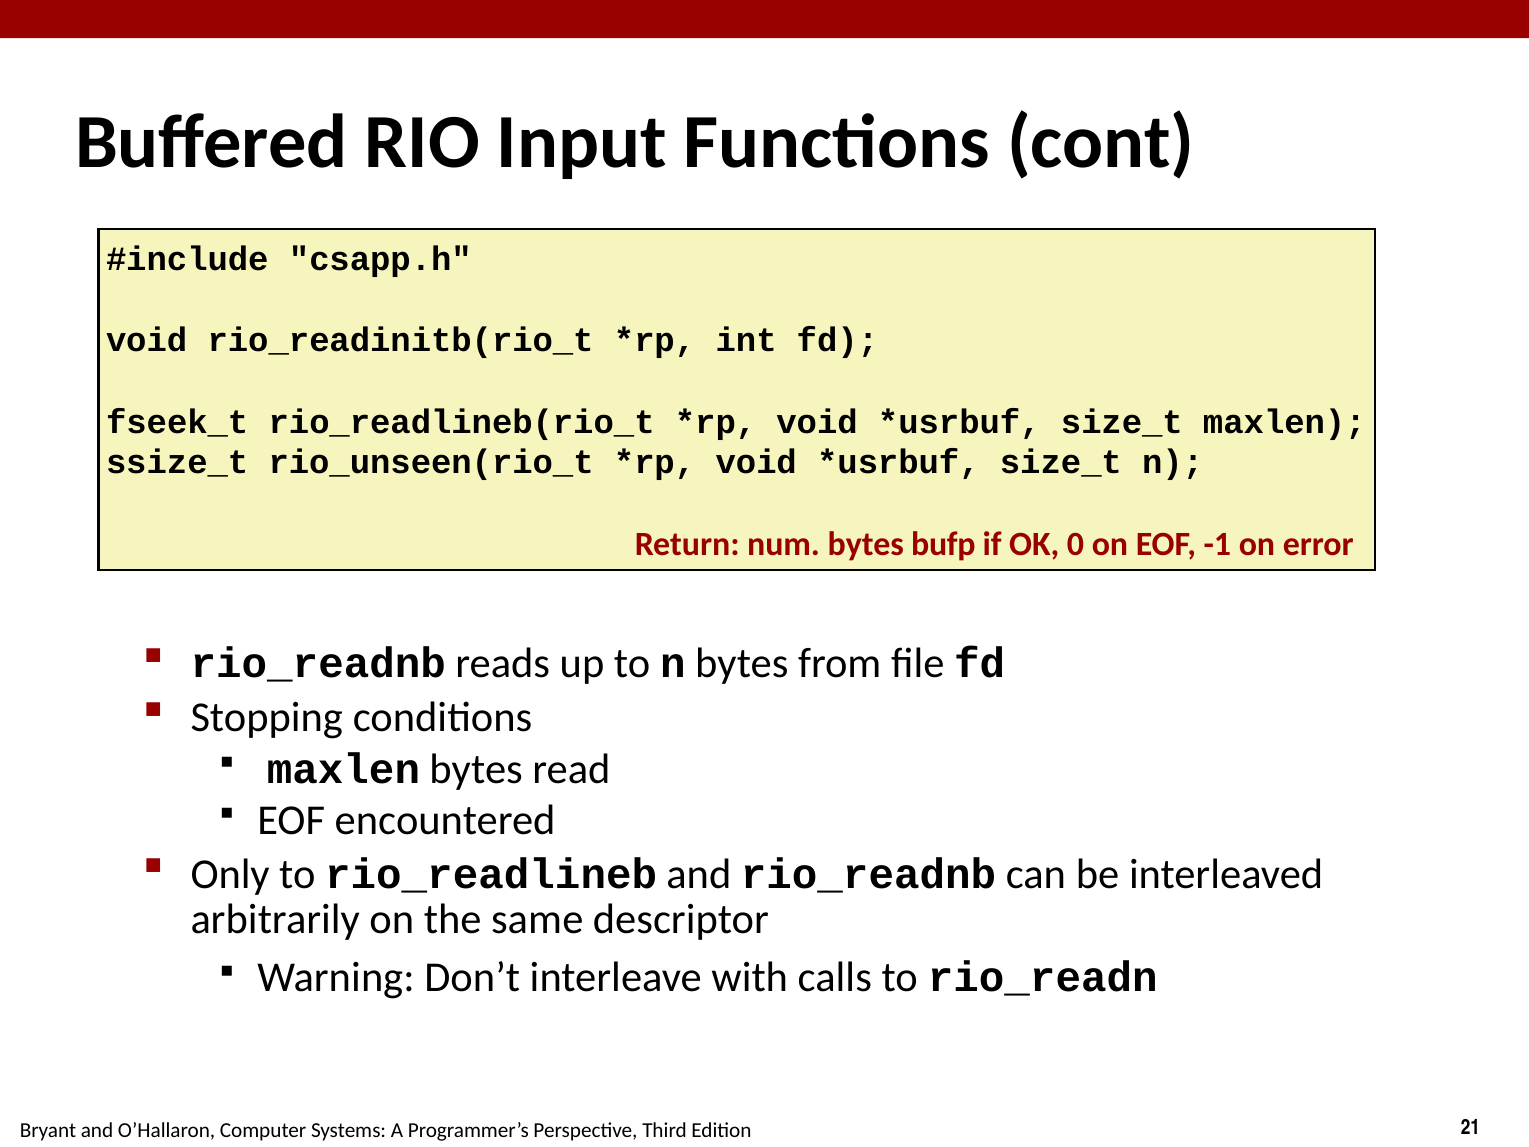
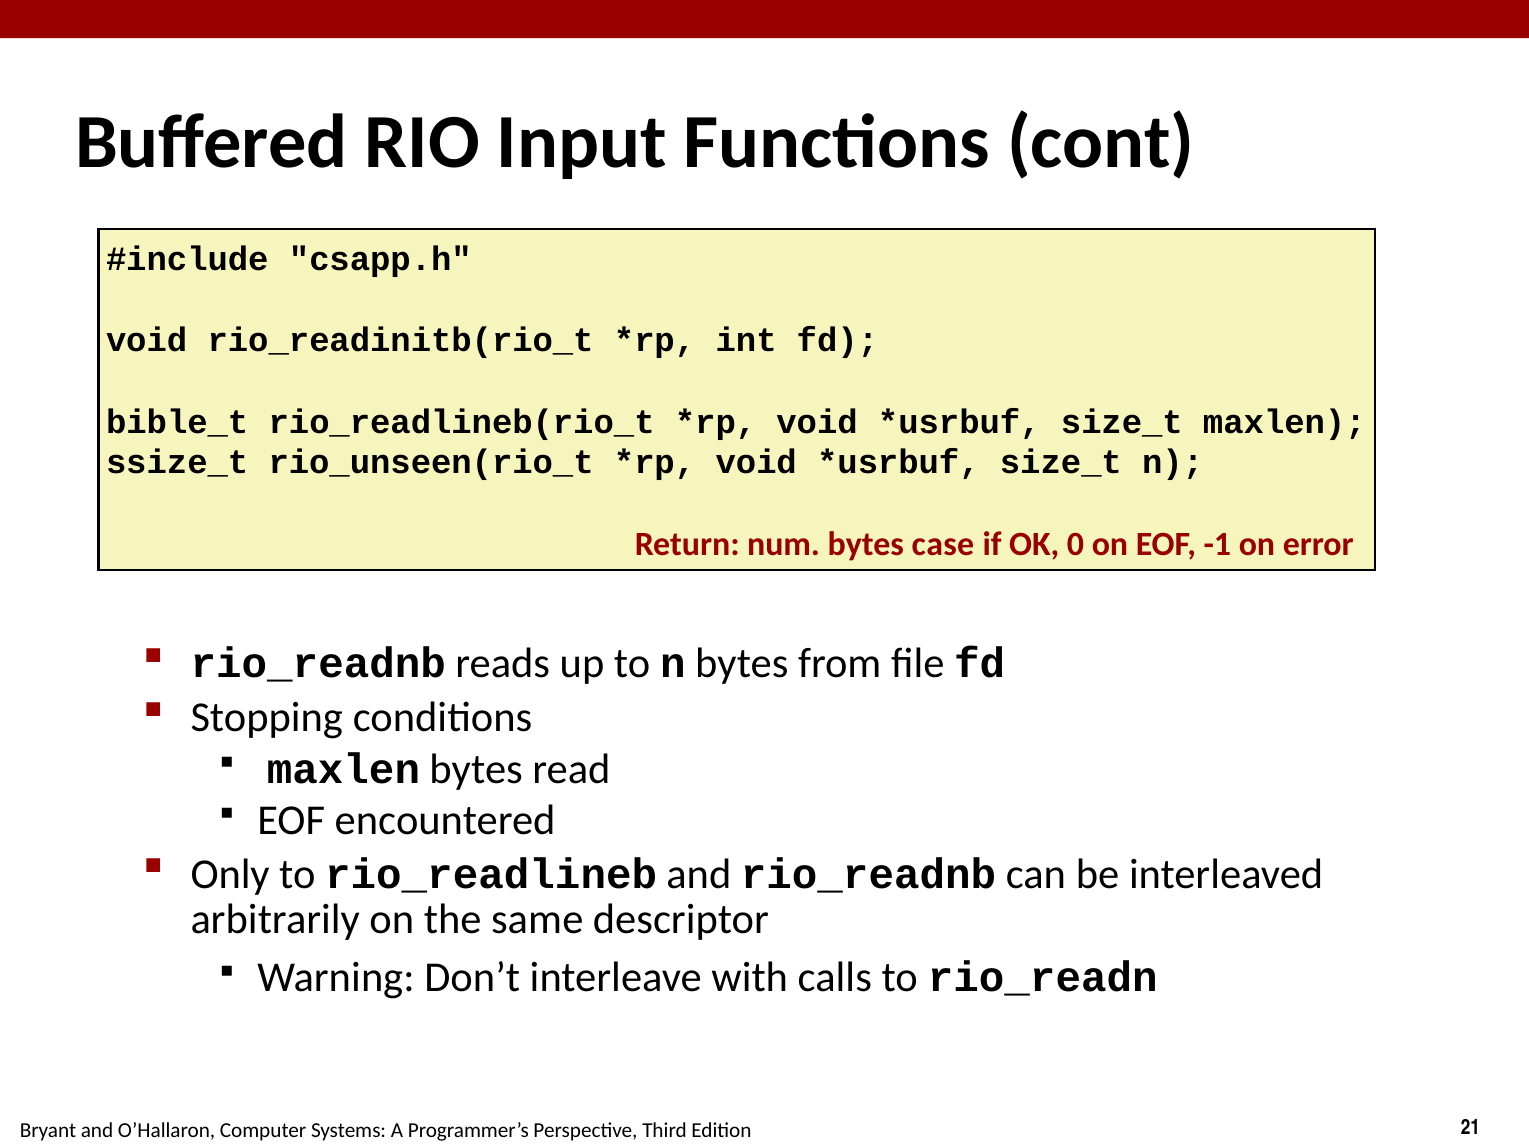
fseek_t: fseek_t -> bible_t
bufp: bufp -> case
